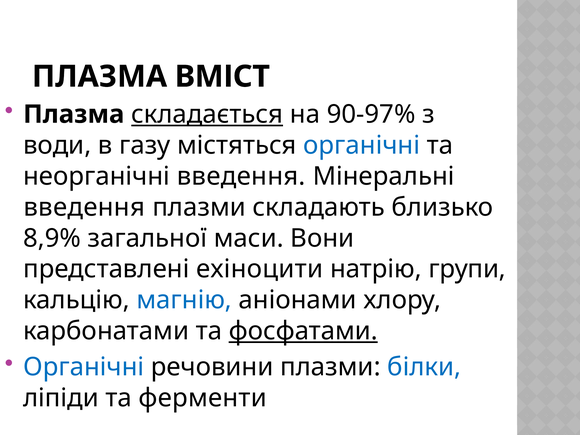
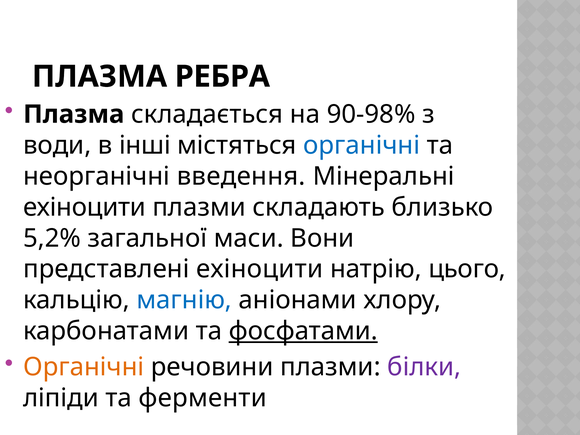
ВМІСТ: ВМІСТ -> РЕБРА
складається underline: present -> none
90-97%: 90-97% -> 90-98%
газу: газу -> інші
введення at (84, 207): введення -> ехіноцити
8,9%: 8,9% -> 5,2%
групи: групи -> цього
Органічні at (84, 367) colour: blue -> orange
білки colour: blue -> purple
